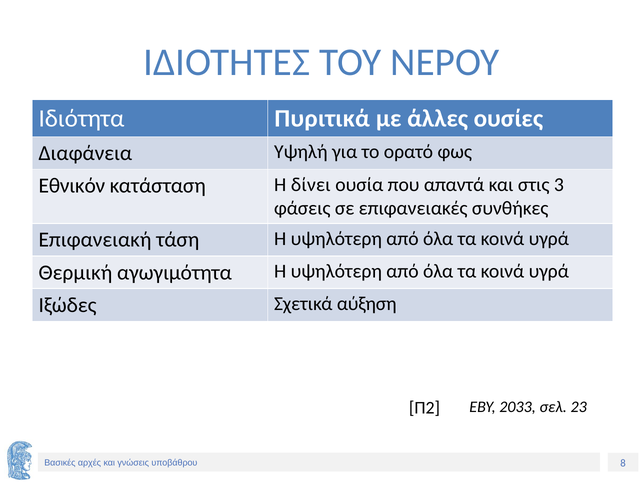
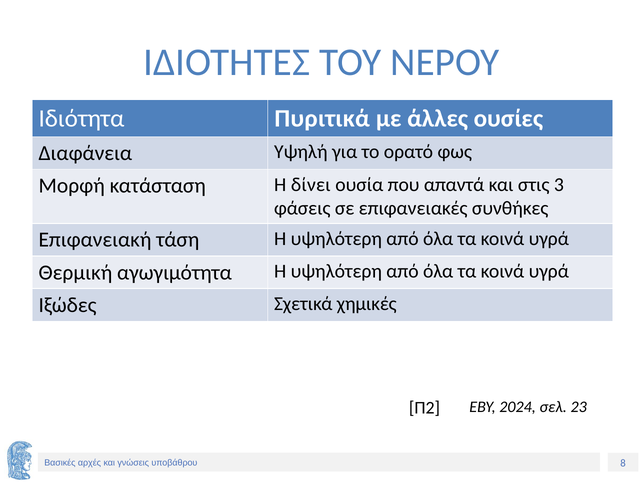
Εθνικόν: Εθνικόν -> Μορφή
αύξηση: αύξηση -> χημικές
2033: 2033 -> 2024
